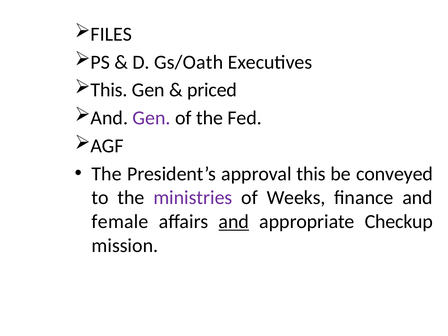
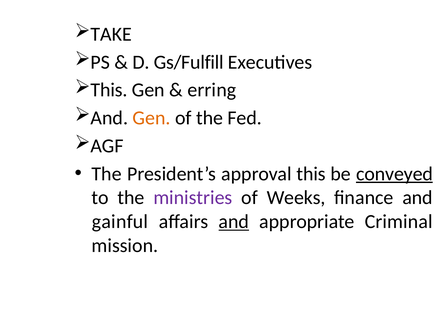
FILES: FILES -> TAKE
Gs/Oath: Gs/Oath -> Gs/Fulfill
priced: priced -> erring
Gen at (152, 118) colour: purple -> orange
conveyed underline: none -> present
female: female -> gainful
Checkup: Checkup -> Criminal
